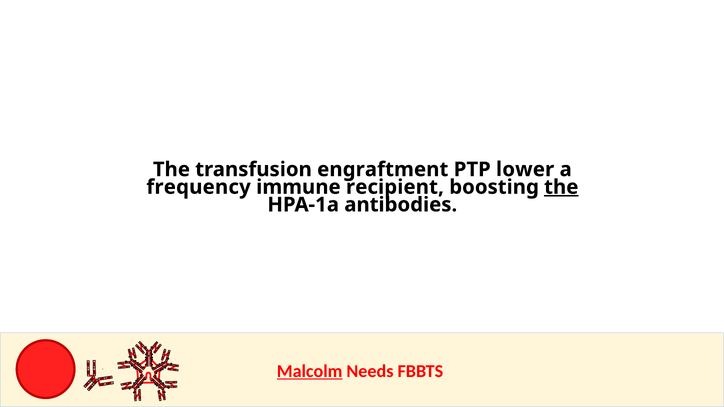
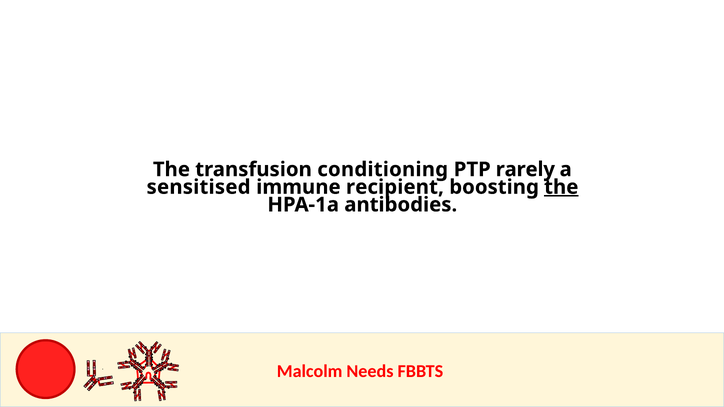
engraftment: engraftment -> conditioning
lower: lower -> rarely
frequency: frequency -> sensitised
Malcolm underline: present -> none
